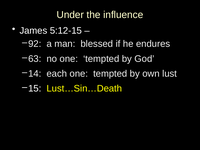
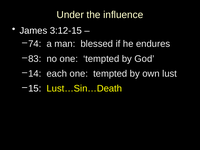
5:12-15: 5:12-15 -> 3:12-15
92: 92 -> 74
63: 63 -> 83
